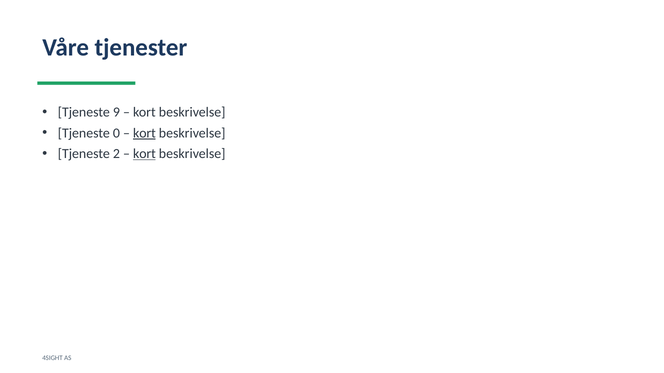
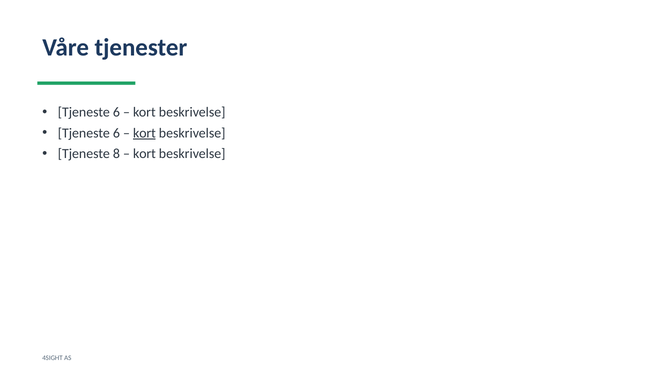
9 at (116, 112): 9 -> 6
0 at (116, 133): 0 -> 6
2: 2 -> 8
kort at (144, 154) underline: present -> none
